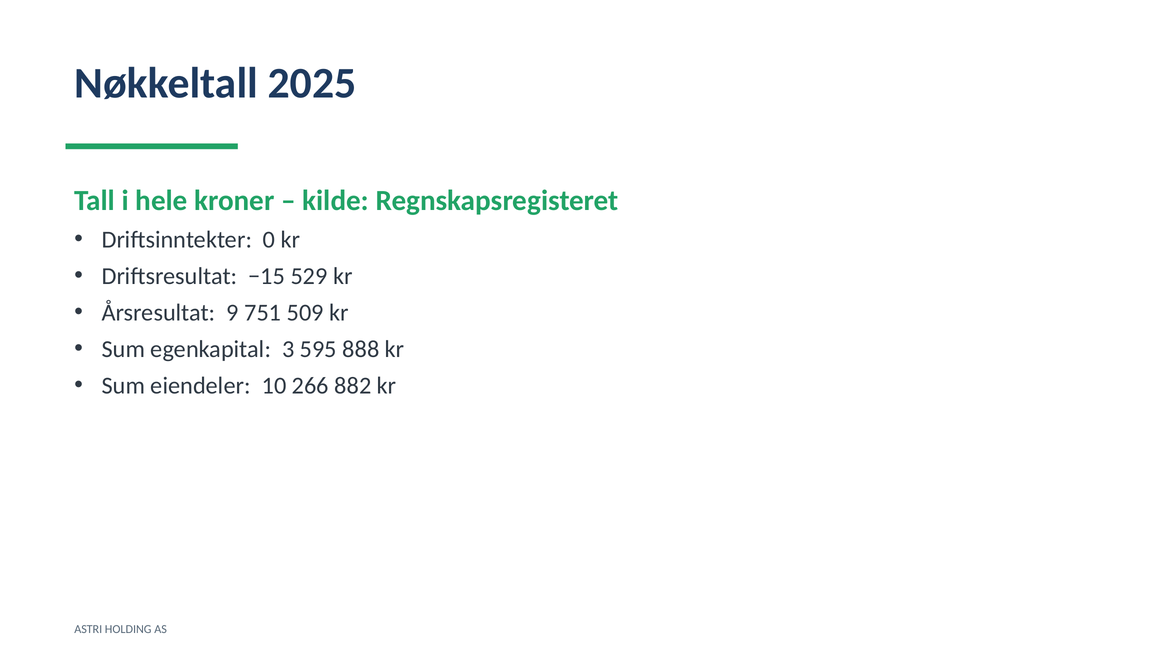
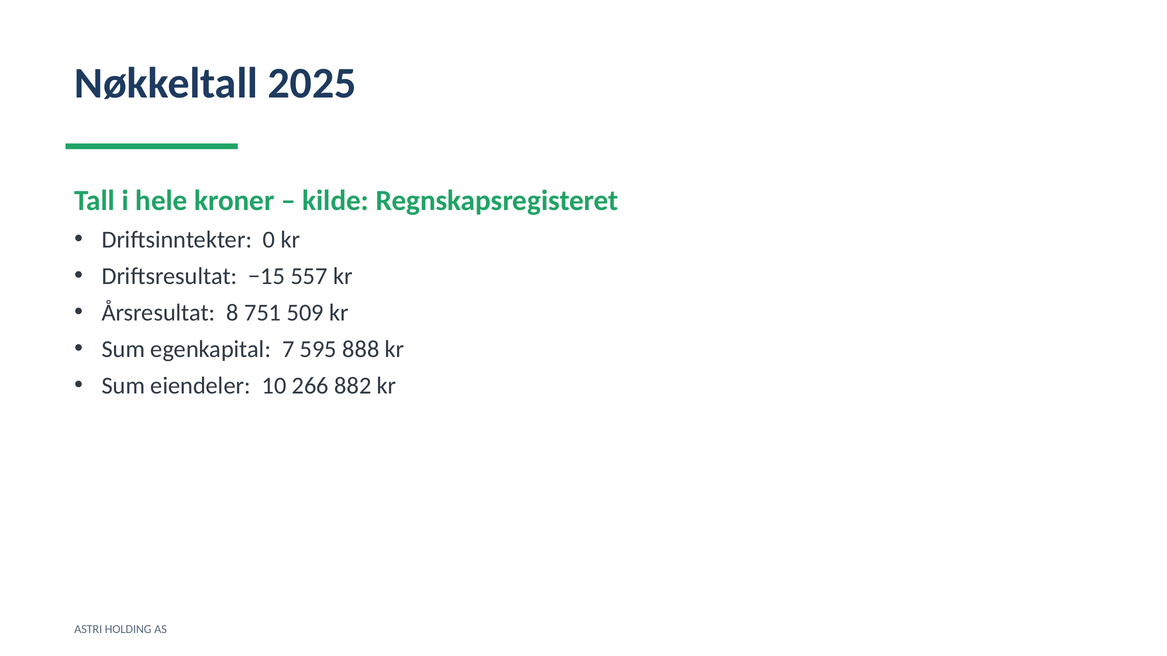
529: 529 -> 557
9: 9 -> 8
3: 3 -> 7
